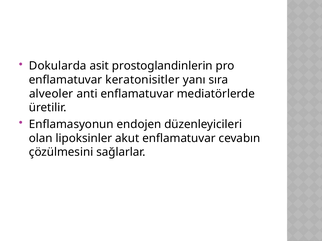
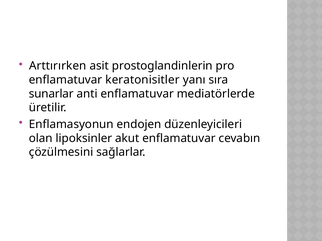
Dokularda: Dokularda -> Arttırırken
alveoler: alveoler -> sunarlar
